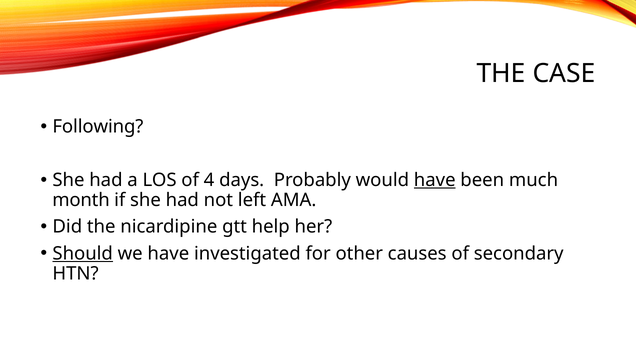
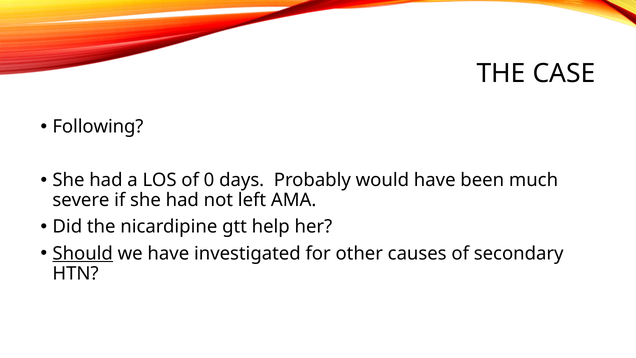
4: 4 -> 0
have at (435, 180) underline: present -> none
month: month -> severe
